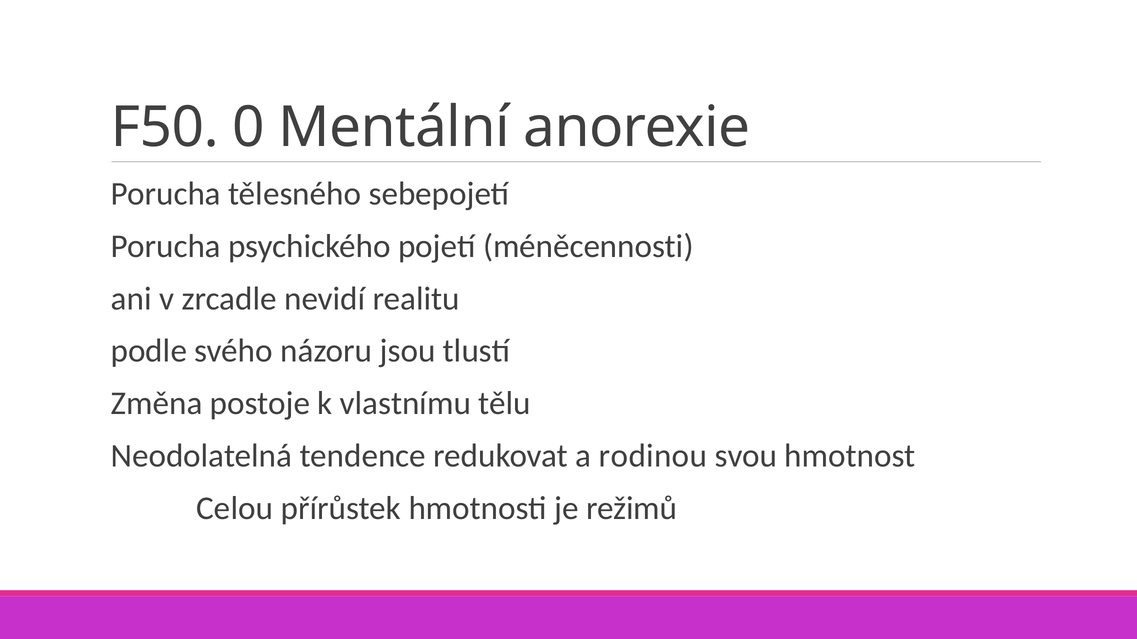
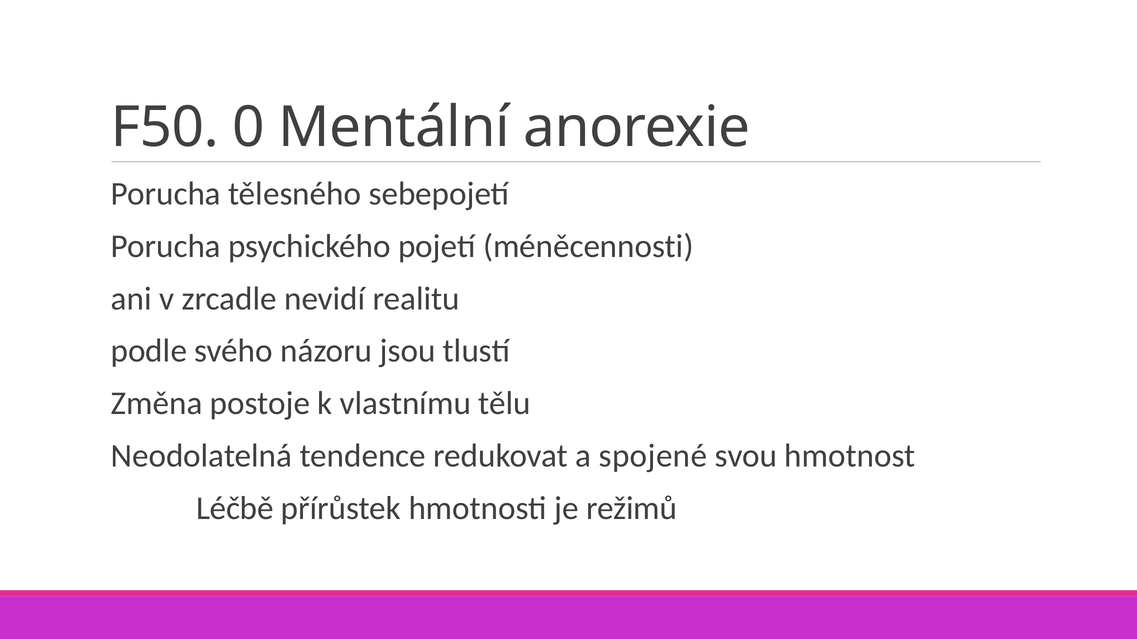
rodinou: rodinou -> spojené
Celou: Celou -> Léčbě
